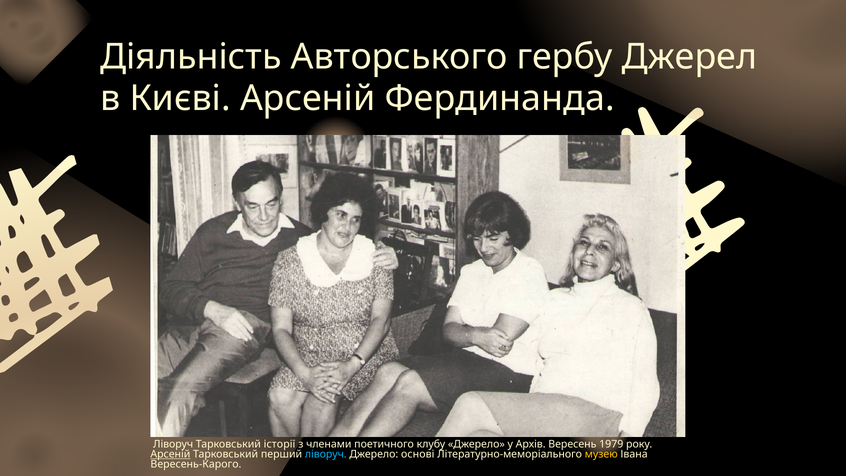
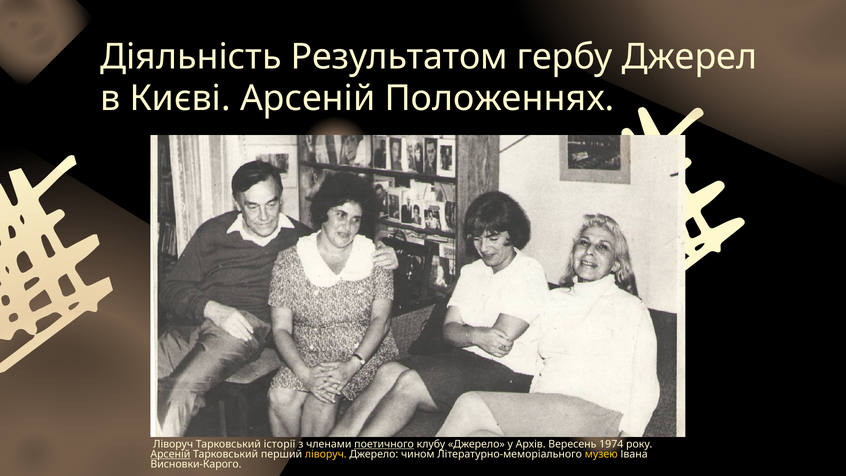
Авторського: Авторського -> Результатом
Фердинанда: Фердинанда -> Положеннях
поетичного underline: none -> present
1979: 1979 -> 1974
ліворуч at (326, 454) colour: light blue -> yellow
основі: основі -> чином
Вересень-Карого: Вересень-Карого -> Висновки-Карого
